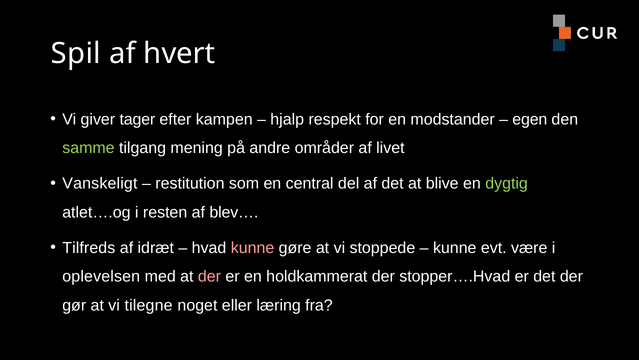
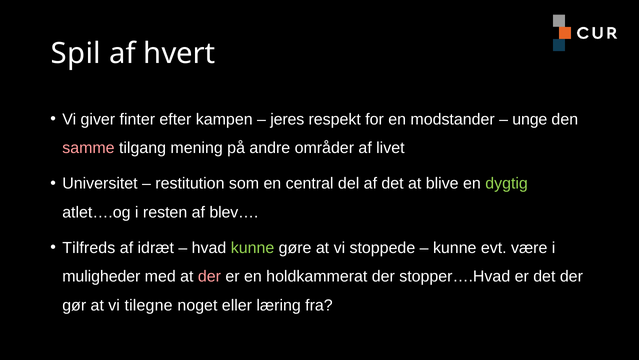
tager: tager -> finter
hjalp: hjalp -> jeres
egen: egen -> unge
samme colour: light green -> pink
Vanskeligt: Vanskeligt -> Universitet
kunne at (253, 248) colour: pink -> light green
oplevelsen: oplevelsen -> muligheder
